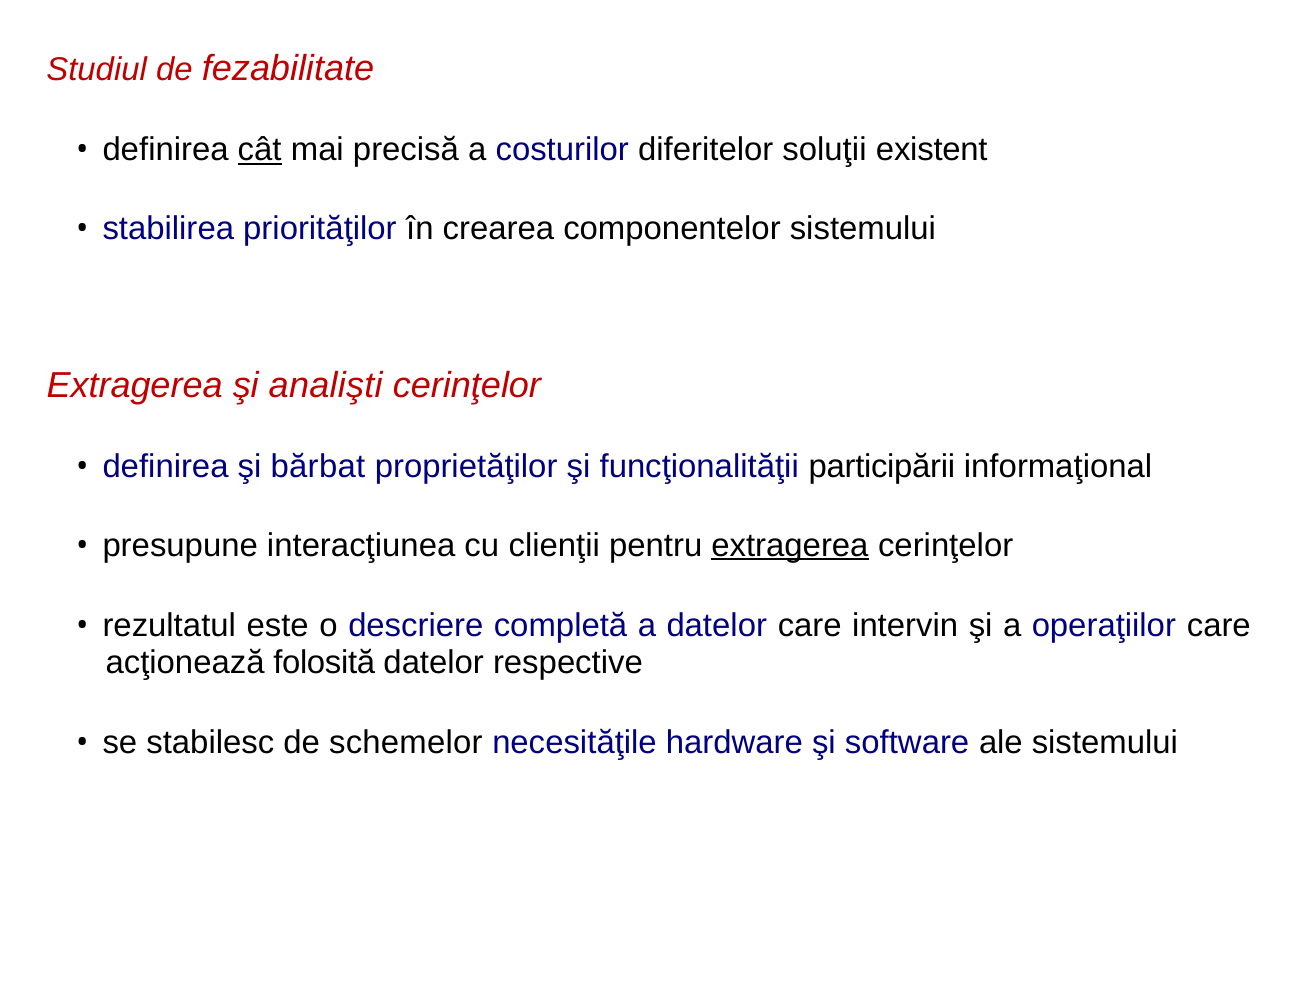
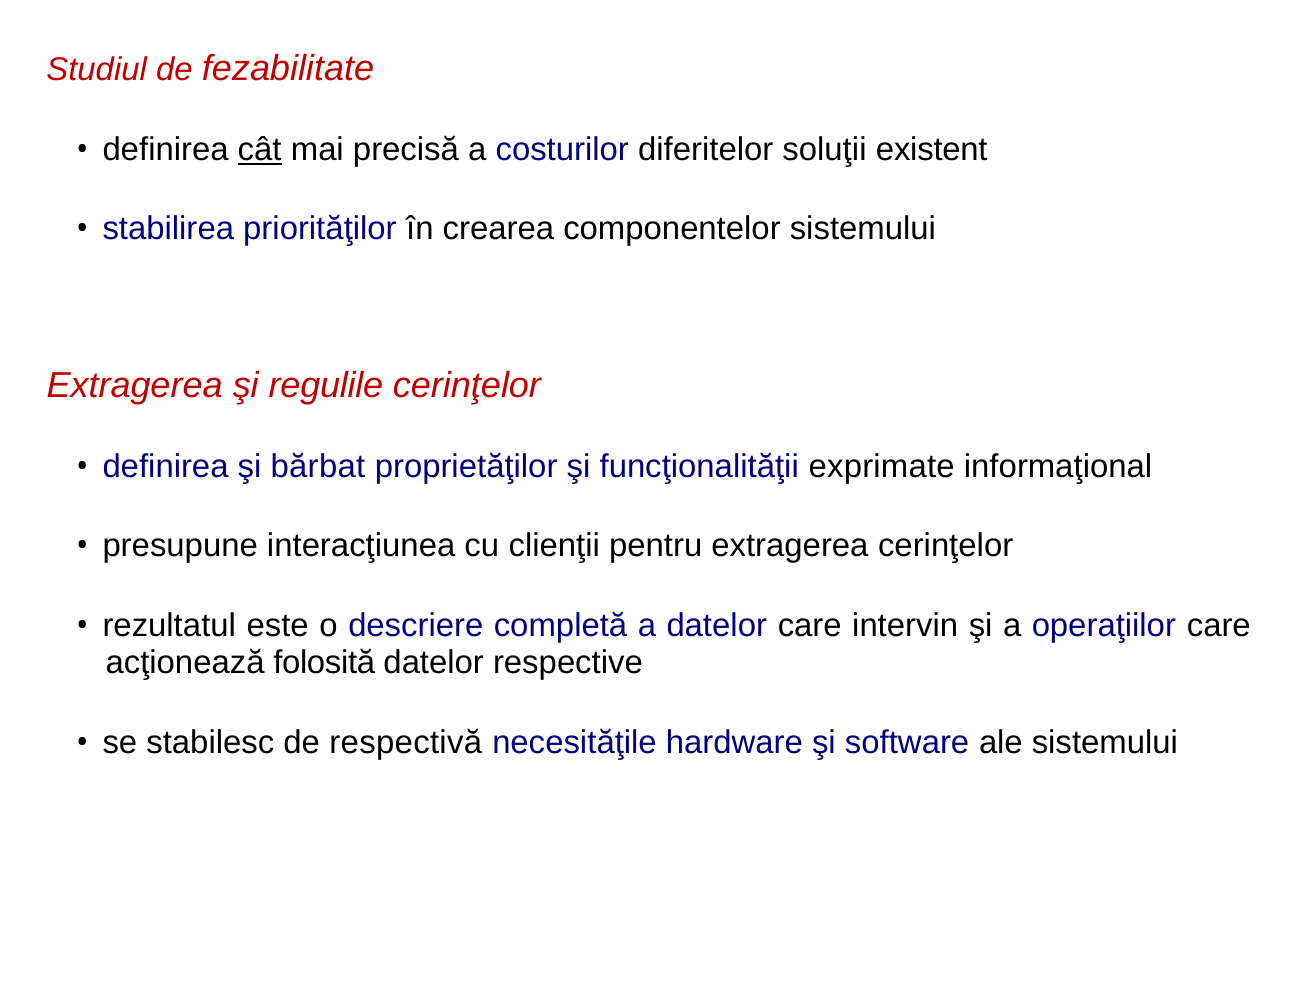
analişti: analişti -> regulile
participării: participării -> exprimate
extragerea at (790, 545) underline: present -> none
schemelor: schemelor -> respectivă
